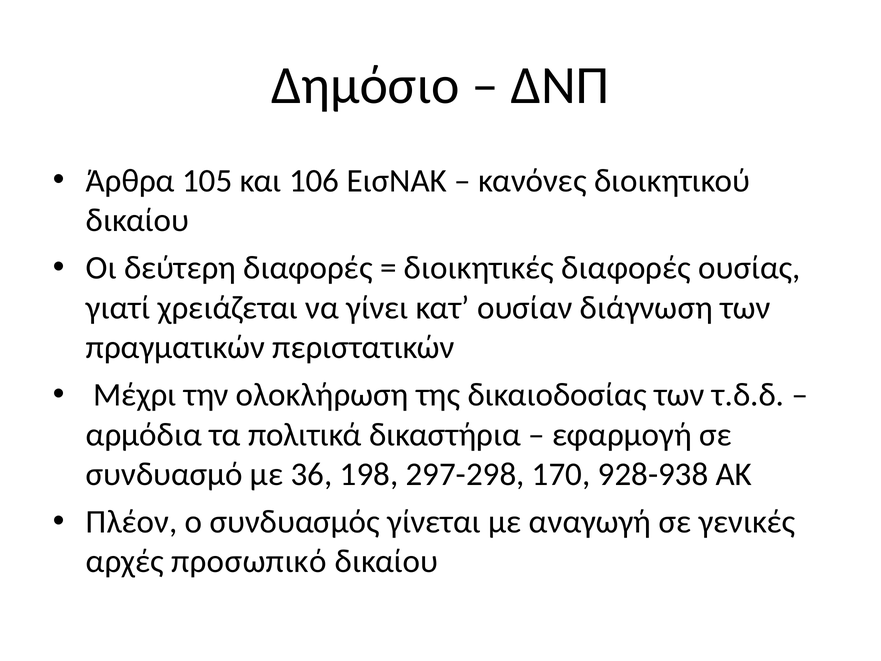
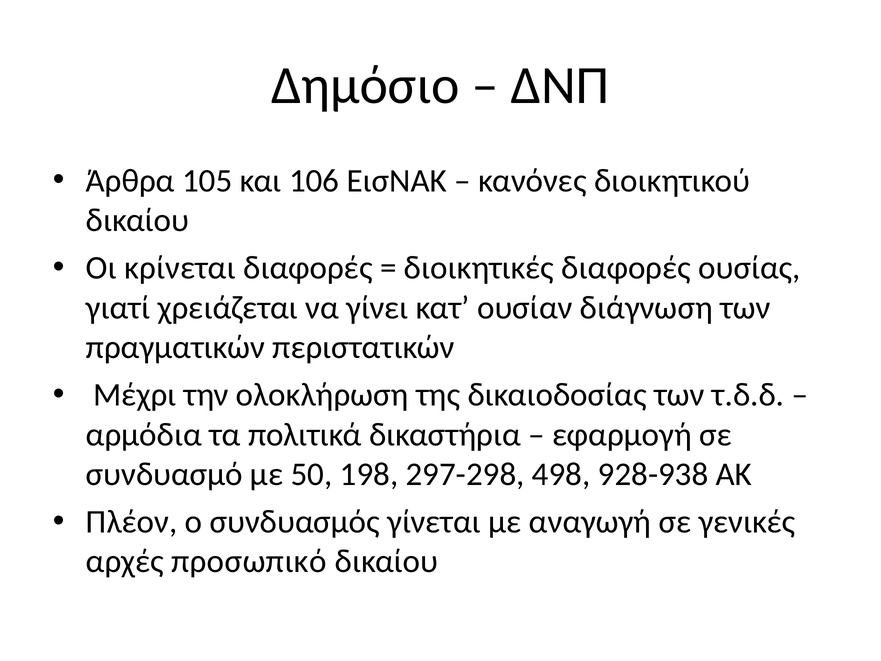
δεύτερη: δεύτερη -> κρίνεται
36: 36 -> 50
170: 170 -> 498
